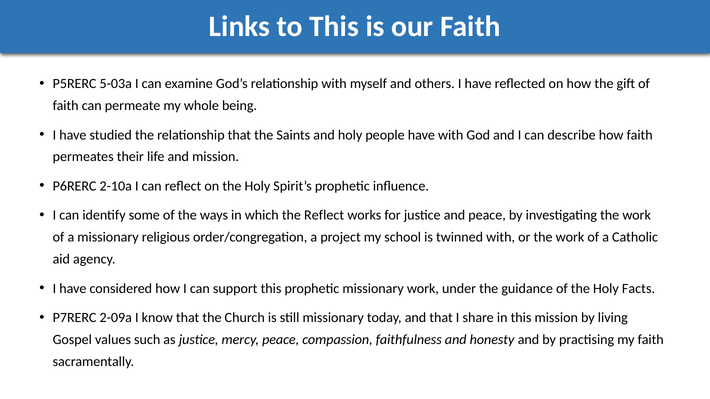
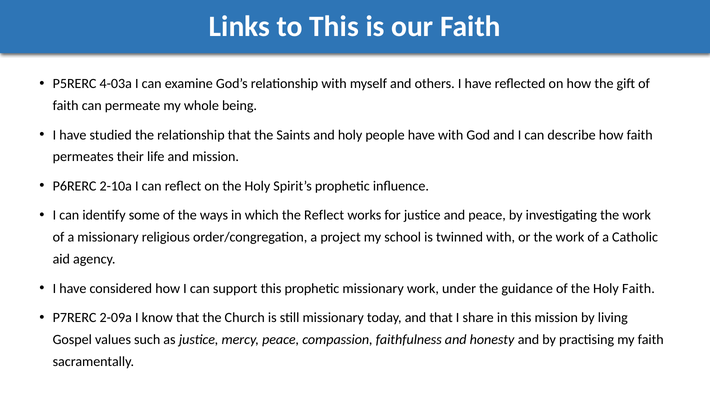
5-03a: 5-03a -> 4-03a
Holy Facts: Facts -> Faith
